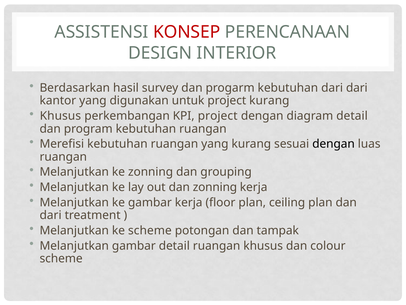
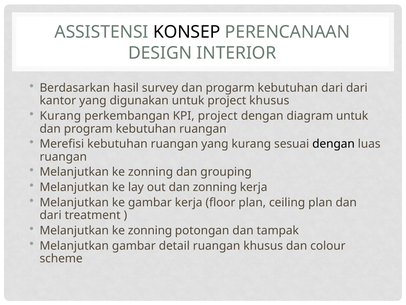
KONSEP colour: red -> black
project kurang: kurang -> khusus
Khusus at (60, 116): Khusus -> Kurang
diagram detail: detail -> untuk
scheme at (150, 230): scheme -> zonning
